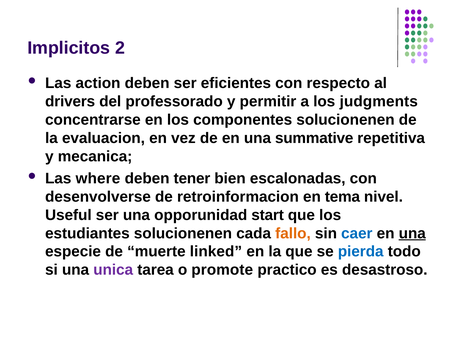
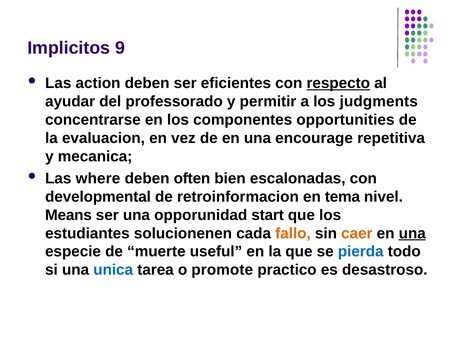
2: 2 -> 9
respecto underline: none -> present
drivers: drivers -> ayudar
componentes solucionenen: solucionenen -> opportunities
summative: summative -> encourage
tener: tener -> often
desenvolverse: desenvolverse -> developmental
Useful: Useful -> Means
caer colour: blue -> orange
linked: linked -> useful
unica colour: purple -> blue
